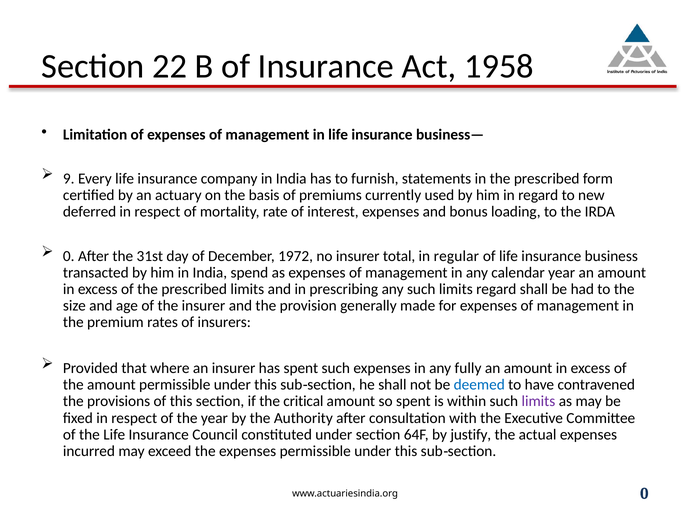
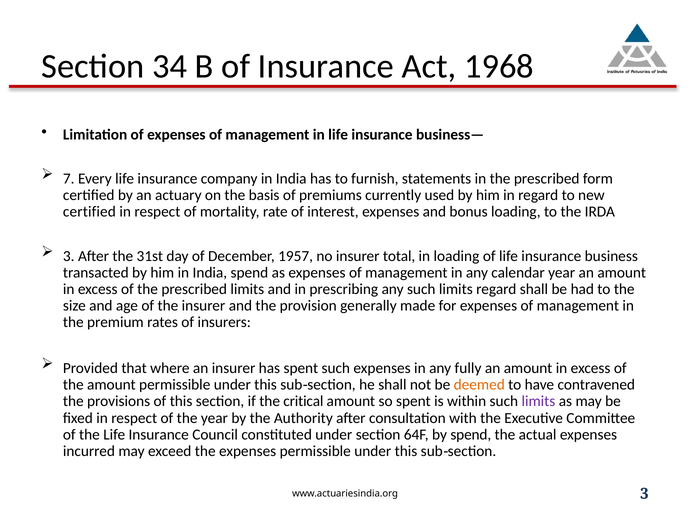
22: 22 -> 34
1958: 1958 -> 1968
9: 9 -> 7
deferred at (90, 212): deferred -> certified
0 at (69, 256): 0 -> 3
1972: 1972 -> 1957
in regular: regular -> loading
deemed colour: blue -> orange
by justify: justify -> spend
www.actuariesindia.org 0: 0 -> 3
